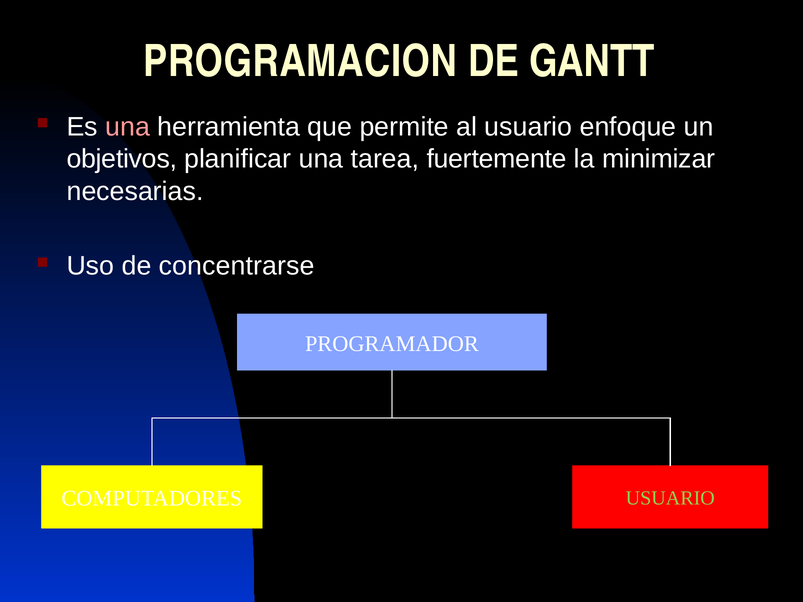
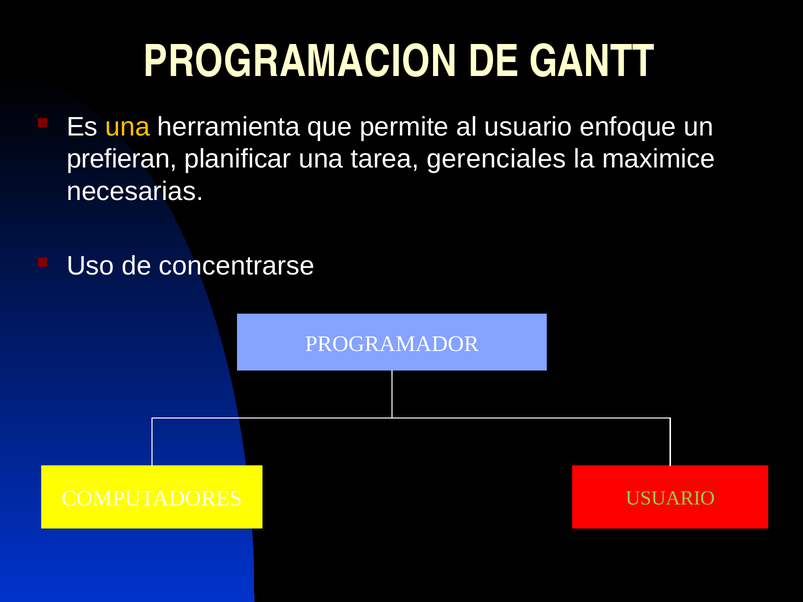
una at (128, 127) colour: pink -> yellow
objetivos: objetivos -> prefieran
fuertemente: fuertemente -> gerenciales
minimizar: minimizar -> maximice
